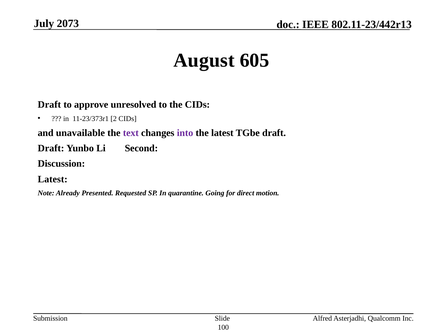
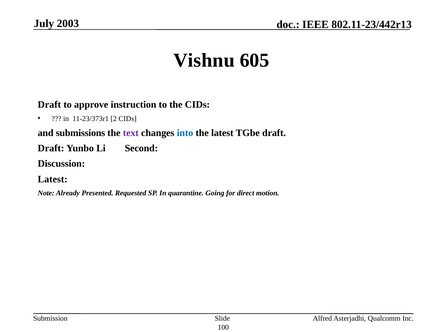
2073: 2073 -> 2003
August: August -> Vishnu
unresolved: unresolved -> instruction
unavailable: unavailable -> submissions
into colour: purple -> blue
